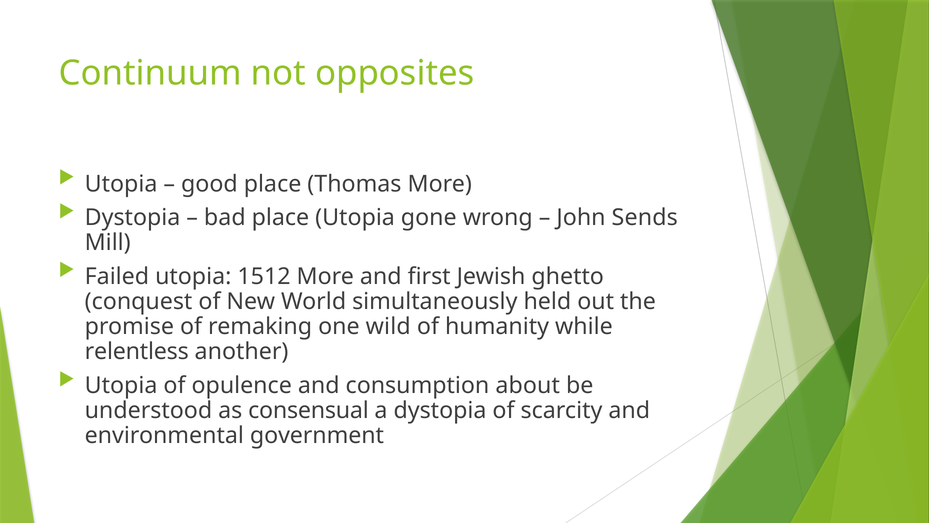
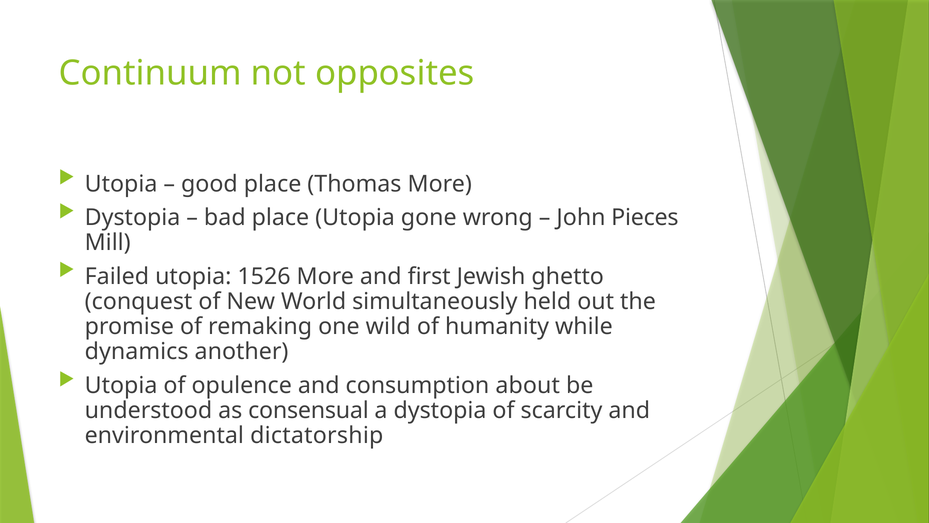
Sends: Sends -> Pieces
1512: 1512 -> 1526
relentless: relentless -> dynamics
government: government -> dictatorship
